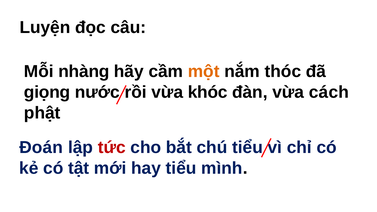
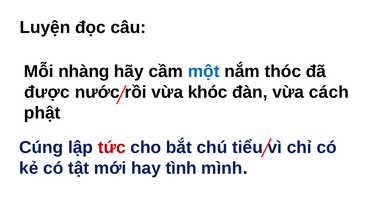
một colour: orange -> blue
giọng: giọng -> được
Đoán: Đoán -> Cúng
hay tiểu: tiểu -> tình
